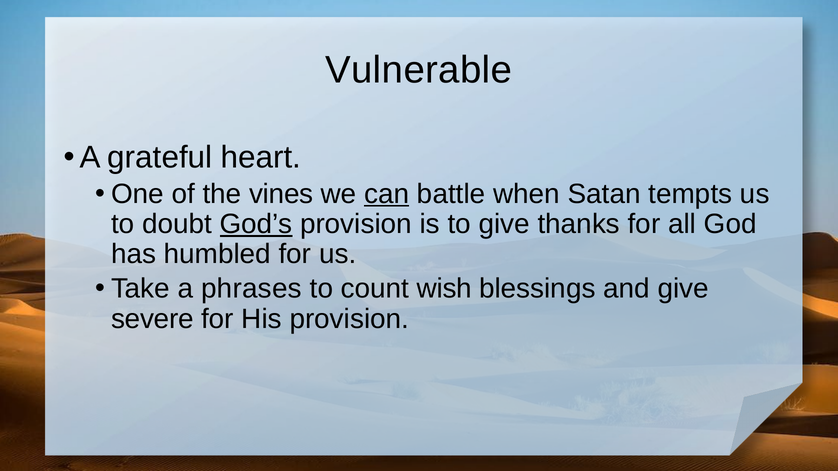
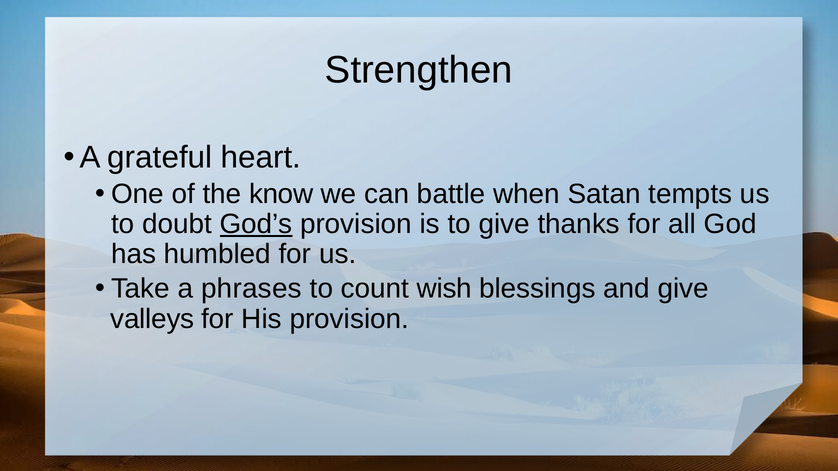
Vulnerable: Vulnerable -> Strengthen
vines: vines -> know
can underline: present -> none
severe: severe -> valleys
